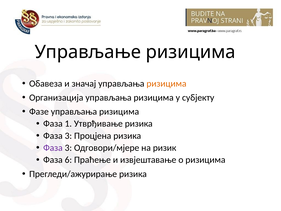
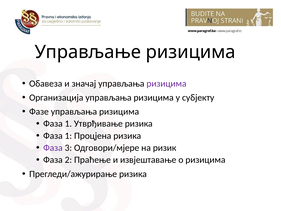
ризицима at (166, 83) colour: orange -> purple
3 at (68, 136): 3 -> 1
6: 6 -> 2
